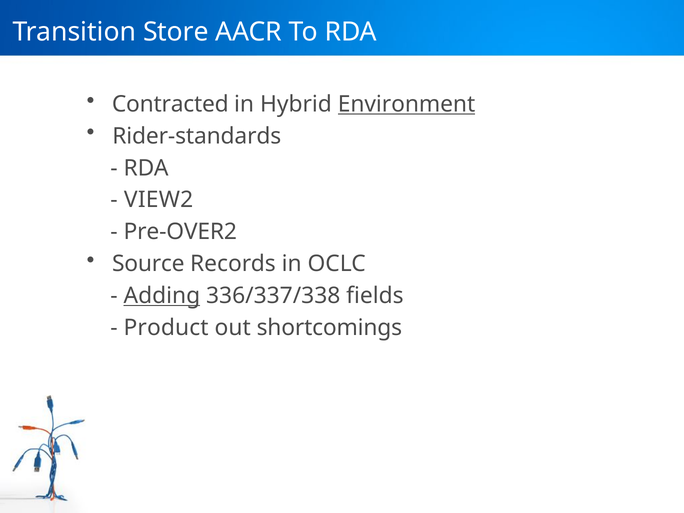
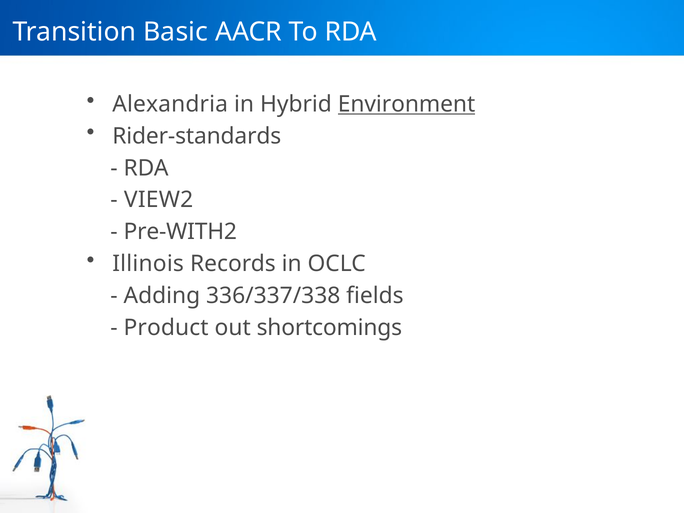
Store: Store -> Basic
Contracted: Contracted -> Alexandria
Pre-OVER2: Pre-OVER2 -> Pre-WITH2
Source: Source -> Illinois
Adding underline: present -> none
